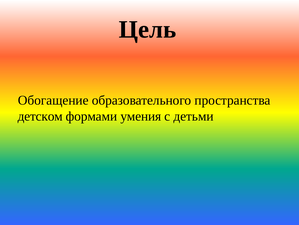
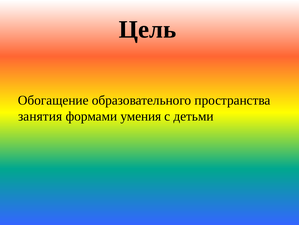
детском: детском -> занятия
